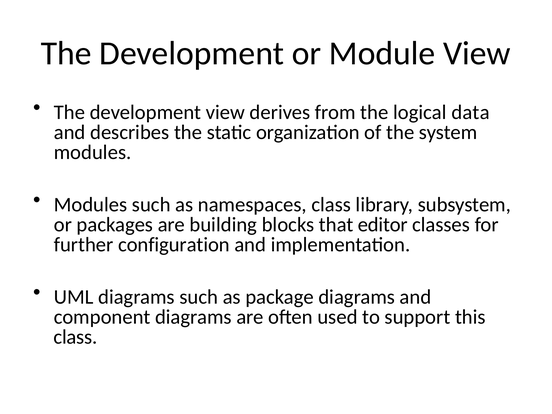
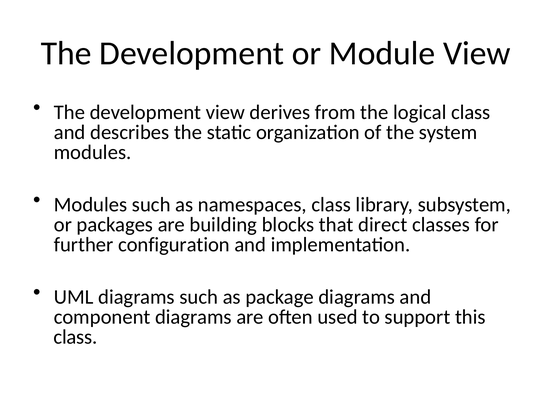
logical data: data -> class
editor: editor -> direct
